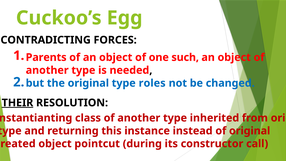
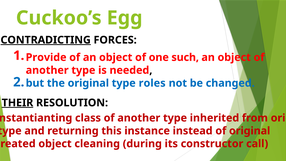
CONTRADICTING underline: none -> present
Parents: Parents -> Provide
pointcut: pointcut -> cleaning
